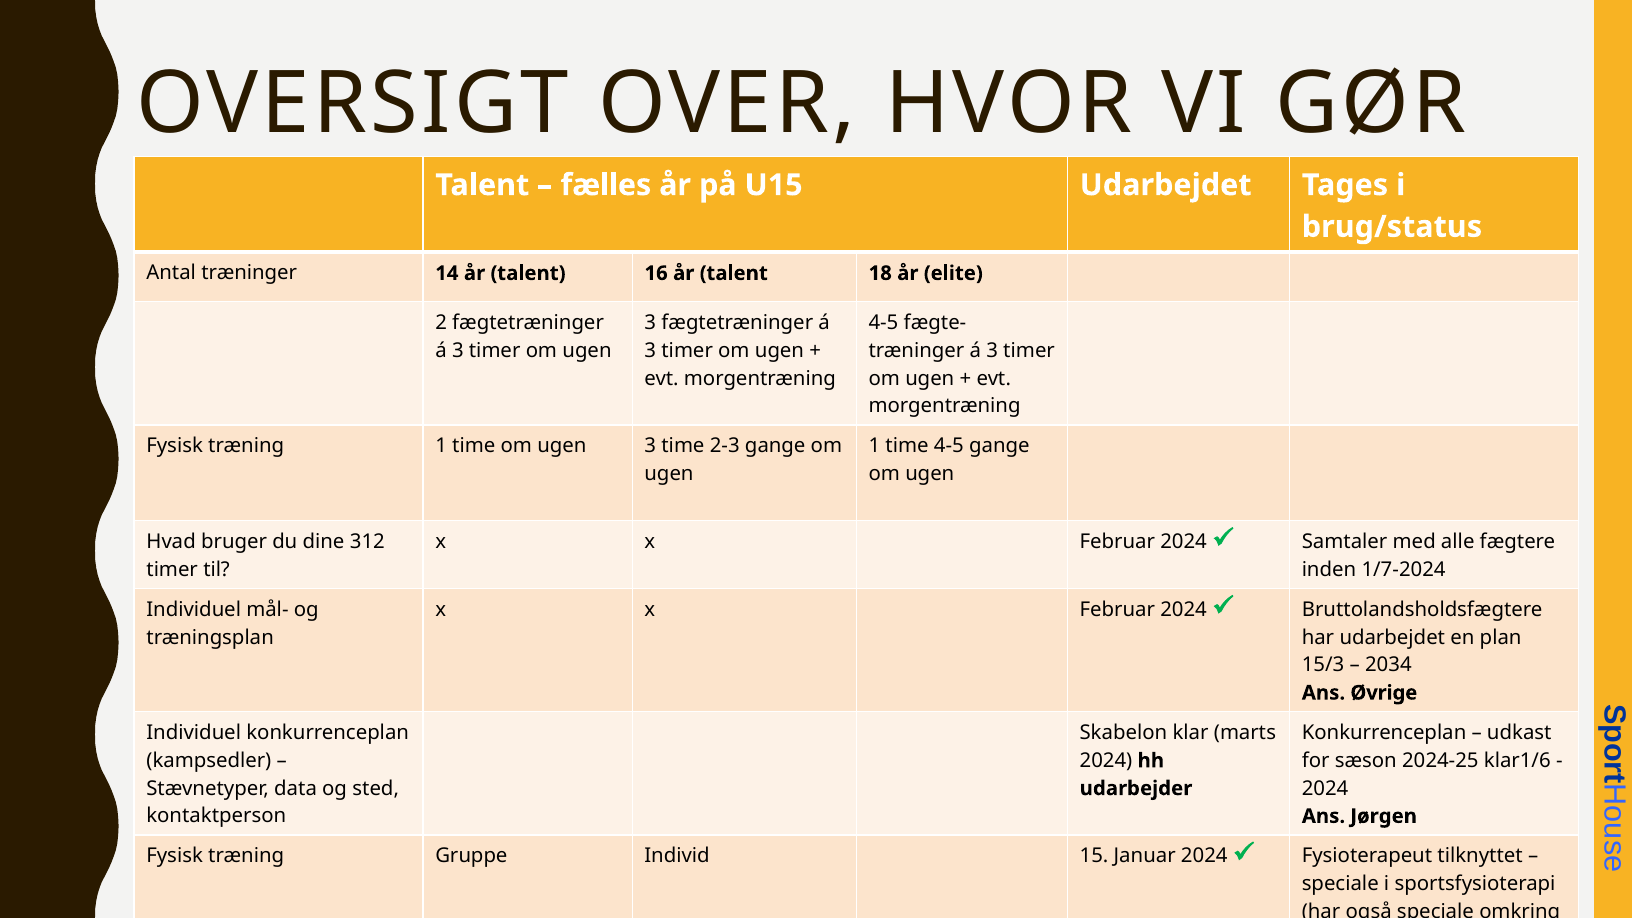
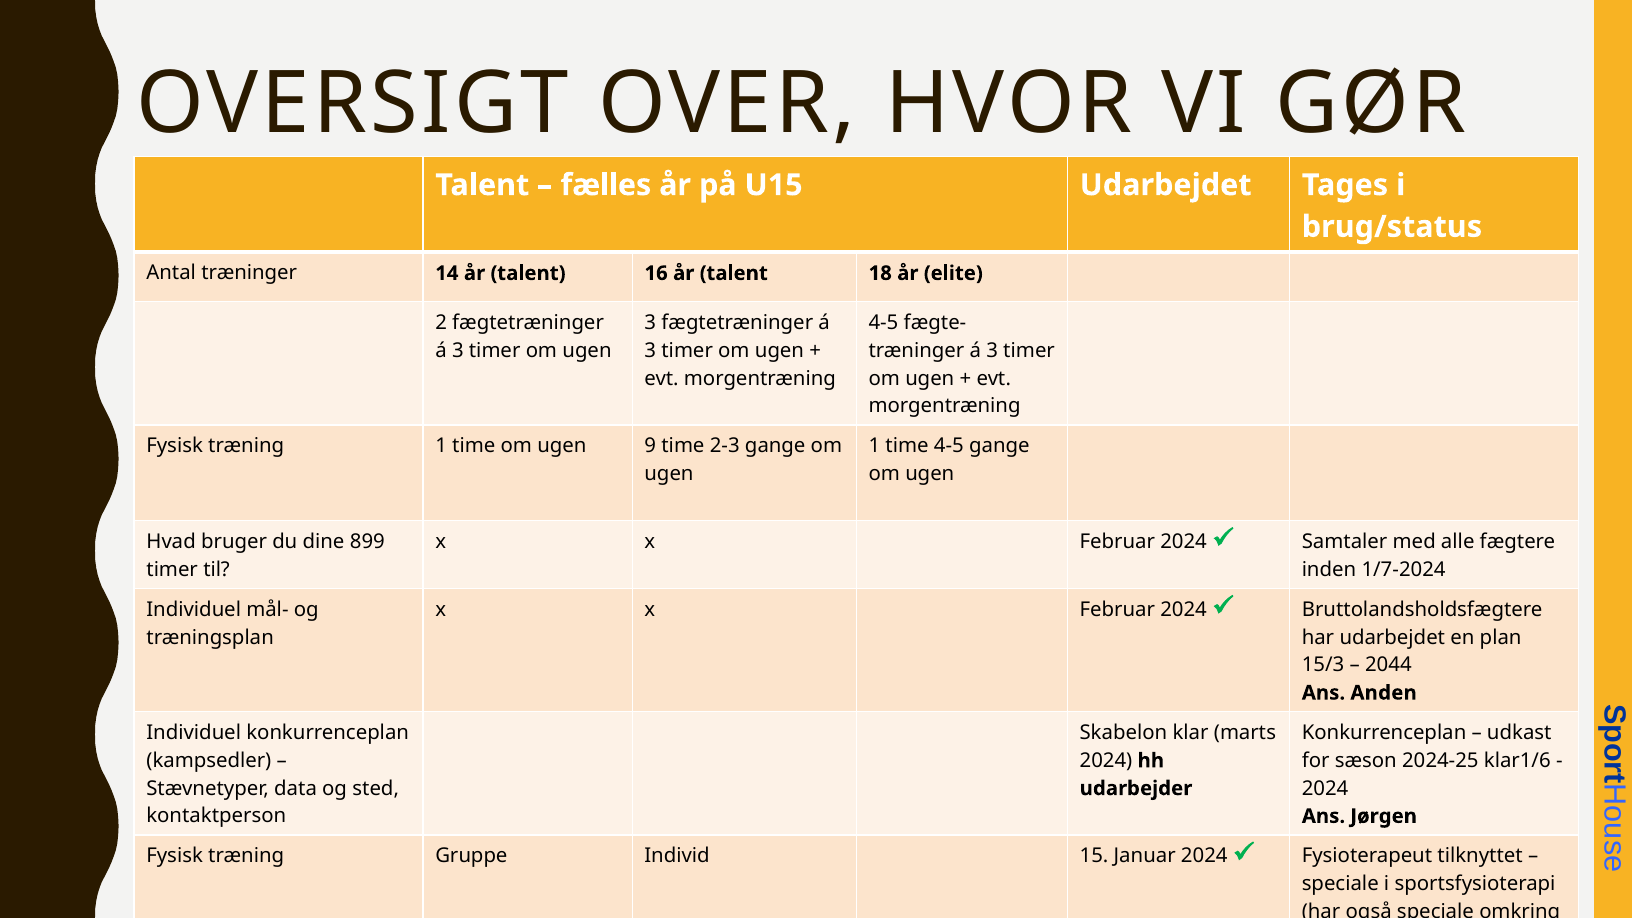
time om ugen 3: 3 -> 9
312: 312 -> 899
2034: 2034 -> 2044
Øvrige: Øvrige -> Anden
